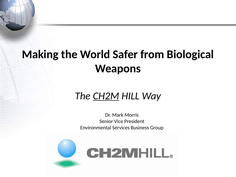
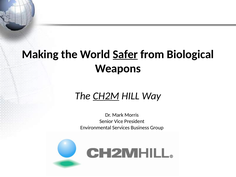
Safer underline: none -> present
